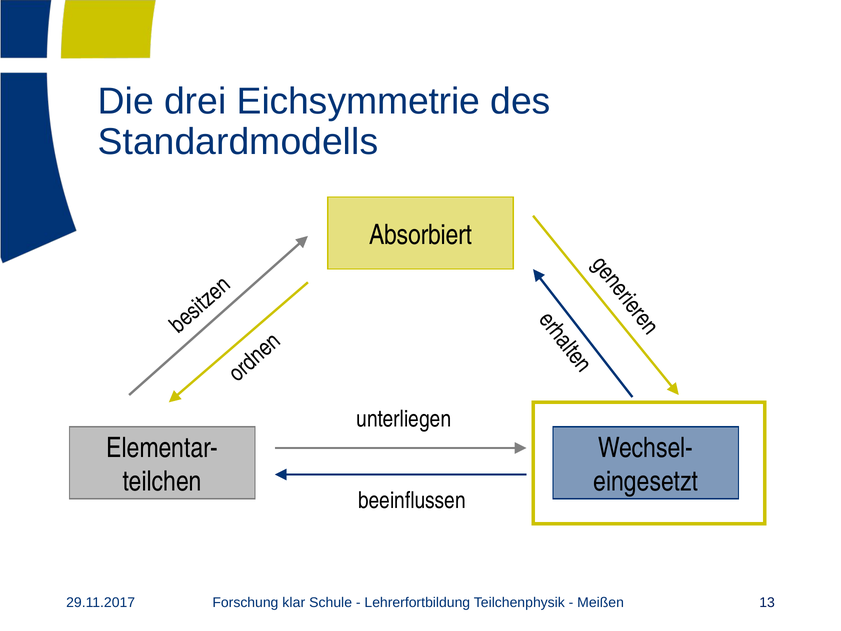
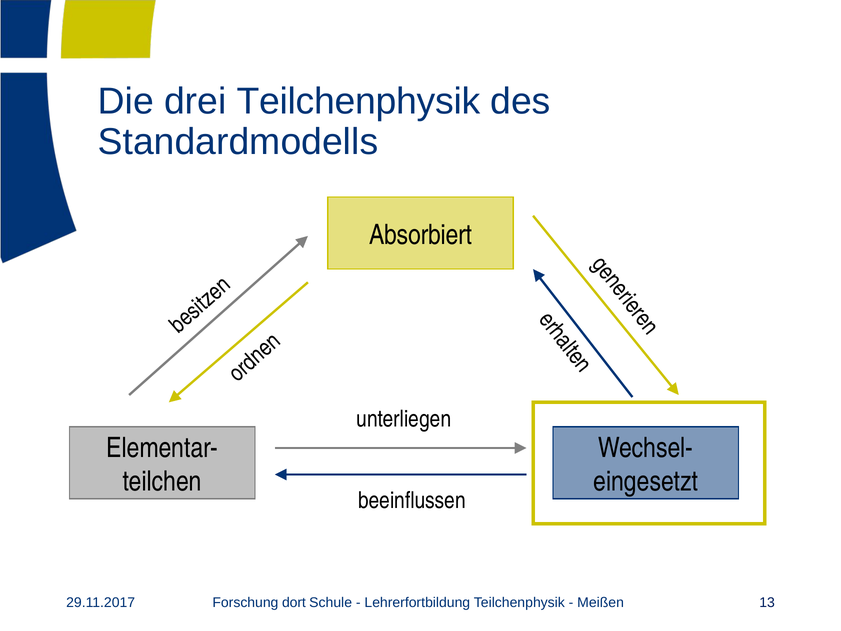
drei Eichsymmetrie: Eichsymmetrie -> Teilchenphysik
klar: klar -> dort
